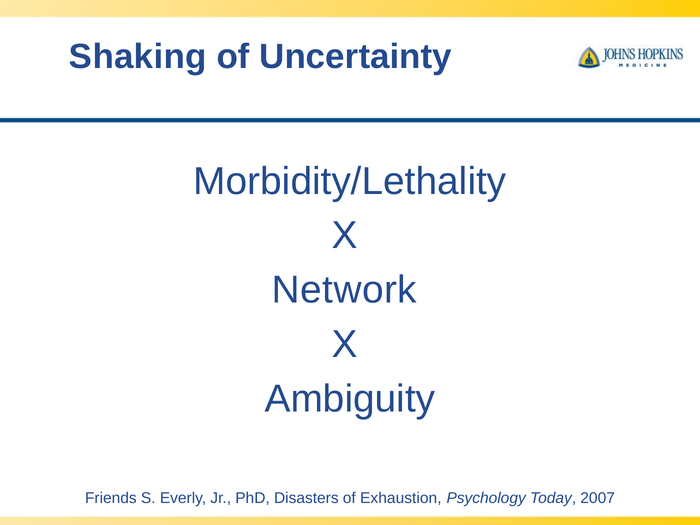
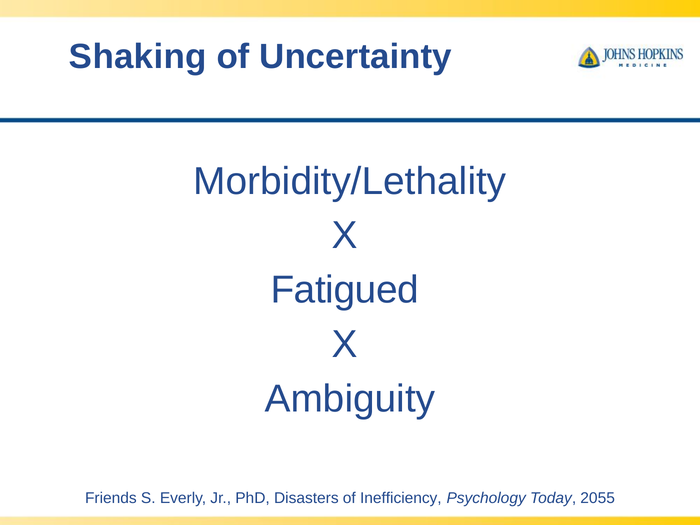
Network: Network -> Fatigued
Exhaustion: Exhaustion -> Inefficiency
2007: 2007 -> 2055
